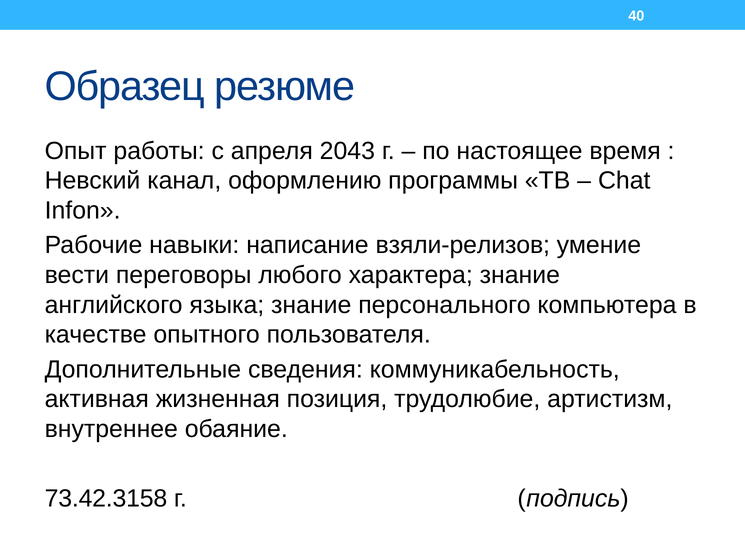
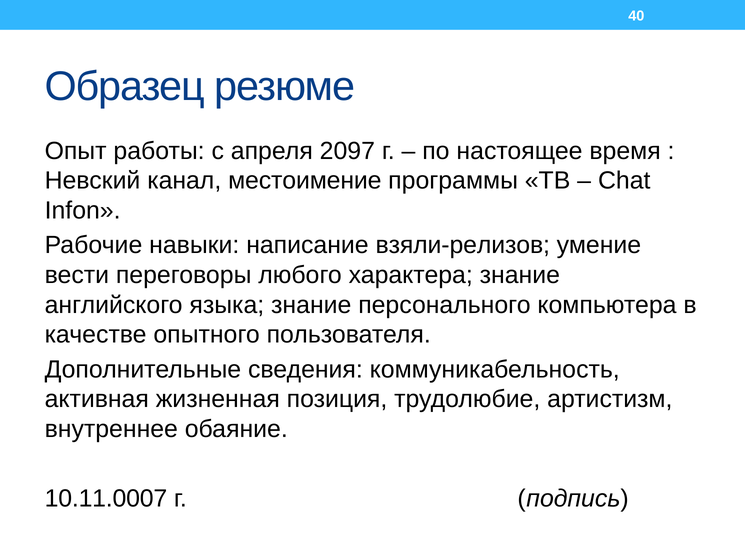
2043: 2043 -> 2097
оформлению: оформлению -> местоимение
73.42.3158: 73.42.3158 -> 10.11.0007
